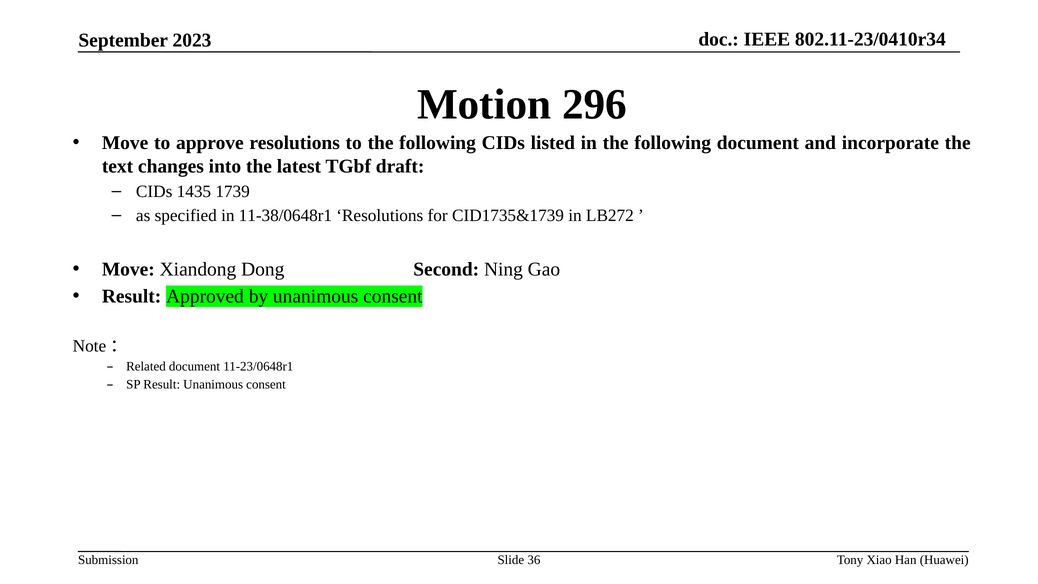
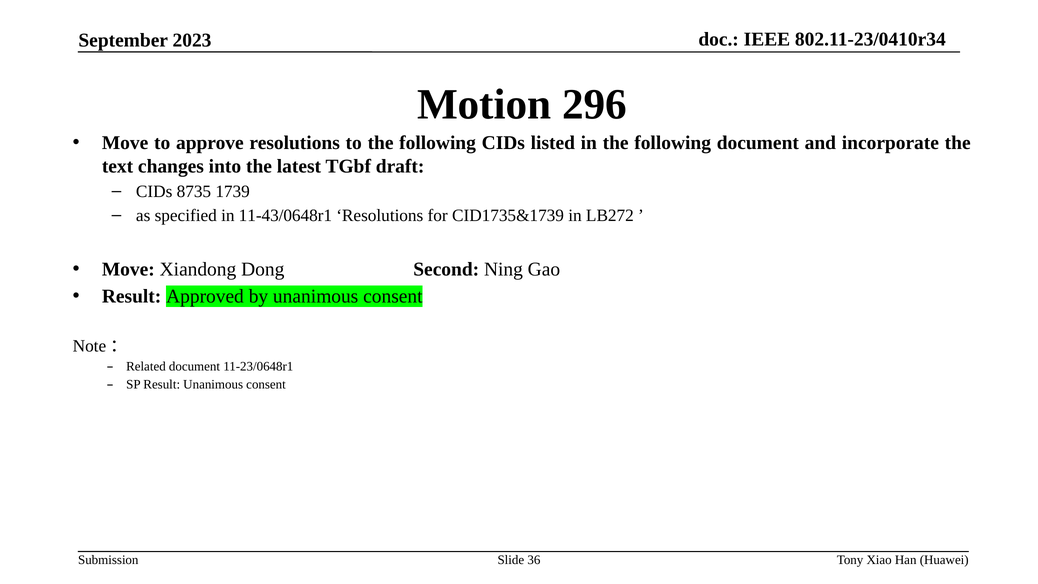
1435: 1435 -> 8735
11-38/0648r1: 11-38/0648r1 -> 11-43/0648r1
